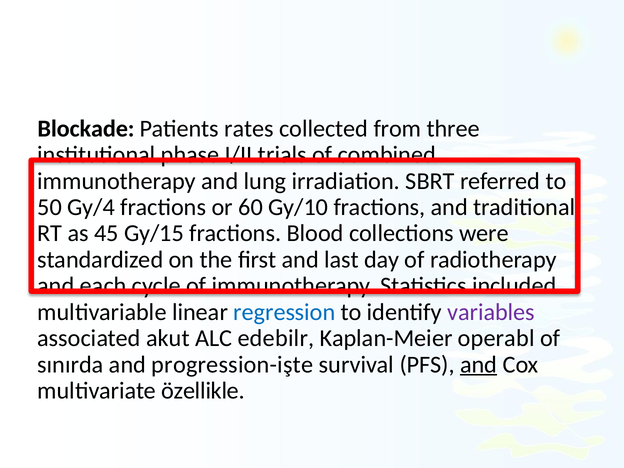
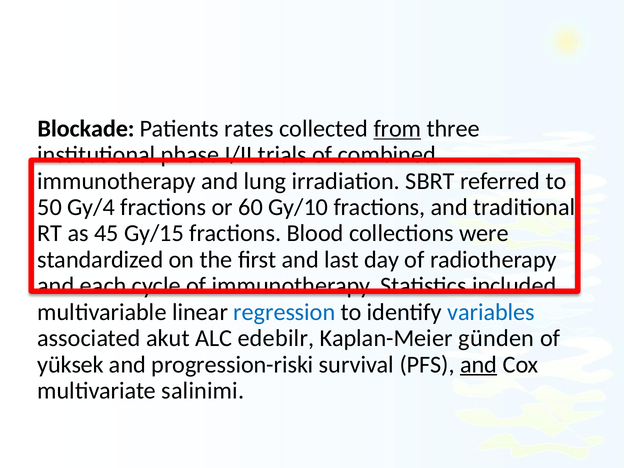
from underline: none -> present
variables colour: purple -> blue
operabl: operabl -> günden
sınırda: sınırda -> yüksek
progression-işte: progression-işte -> progression-riski
özellikle: özellikle -> salinimi
